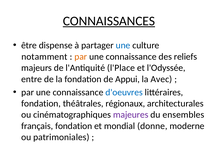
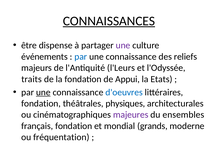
une at (123, 46) colour: blue -> purple
notamment: notamment -> événements
par at (81, 57) colour: orange -> blue
l'Place: l'Place -> l'Leurs
entre: entre -> traits
Avec: Avec -> Etats
une at (43, 93) underline: none -> present
régionaux: régionaux -> physiques
donne: donne -> grands
patrimoniales: patrimoniales -> fréquentation
